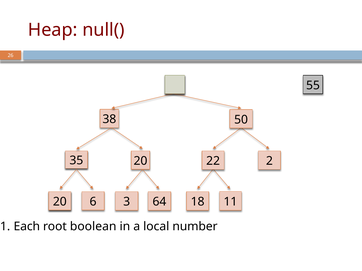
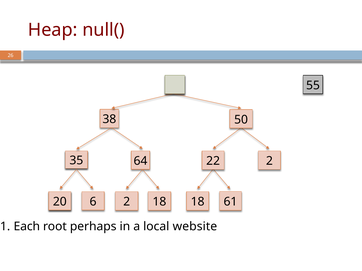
35 20: 20 -> 64
20 3: 3 -> 2
6 64: 64 -> 18
11: 11 -> 61
boolean: boolean -> perhaps
number: number -> website
